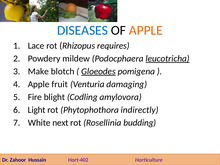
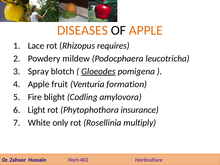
DISEASES colour: blue -> orange
leucotricha underline: present -> none
Make: Make -> Spray
damaging: damaging -> formation
indirectly: indirectly -> insurance
next: next -> only
budding: budding -> multiply
